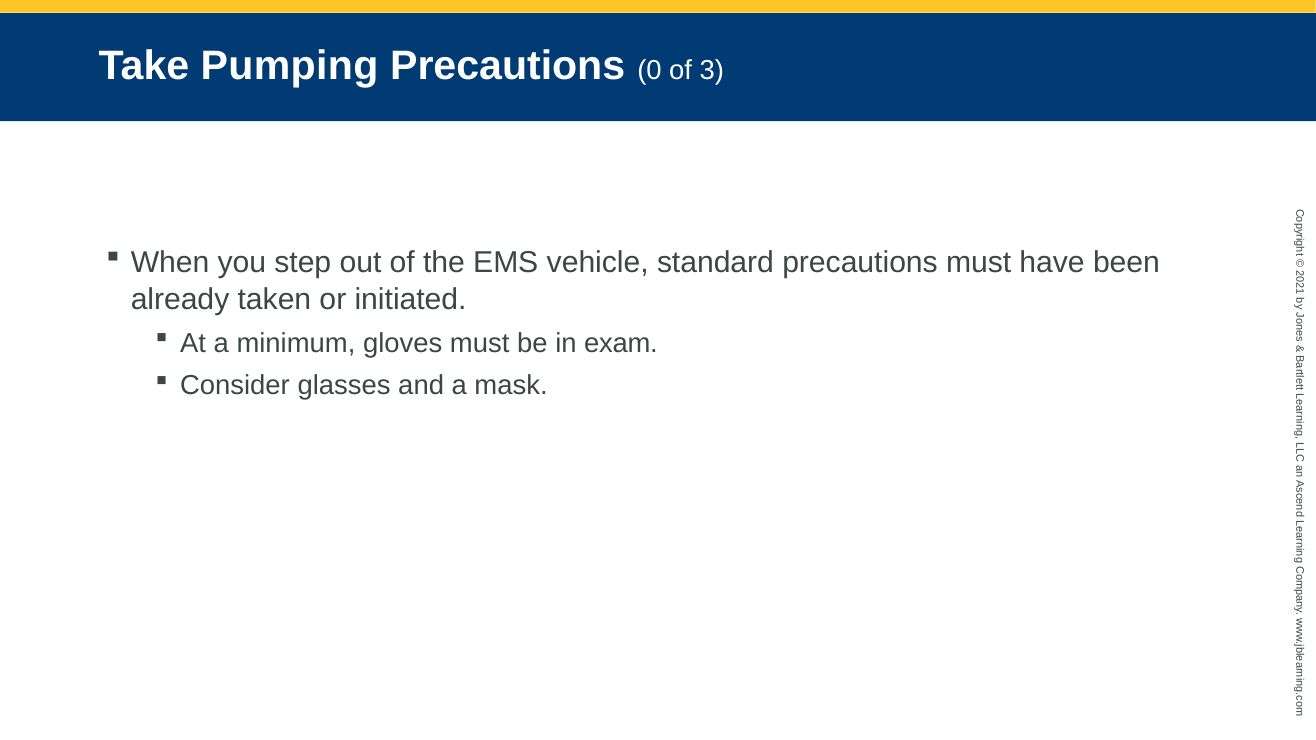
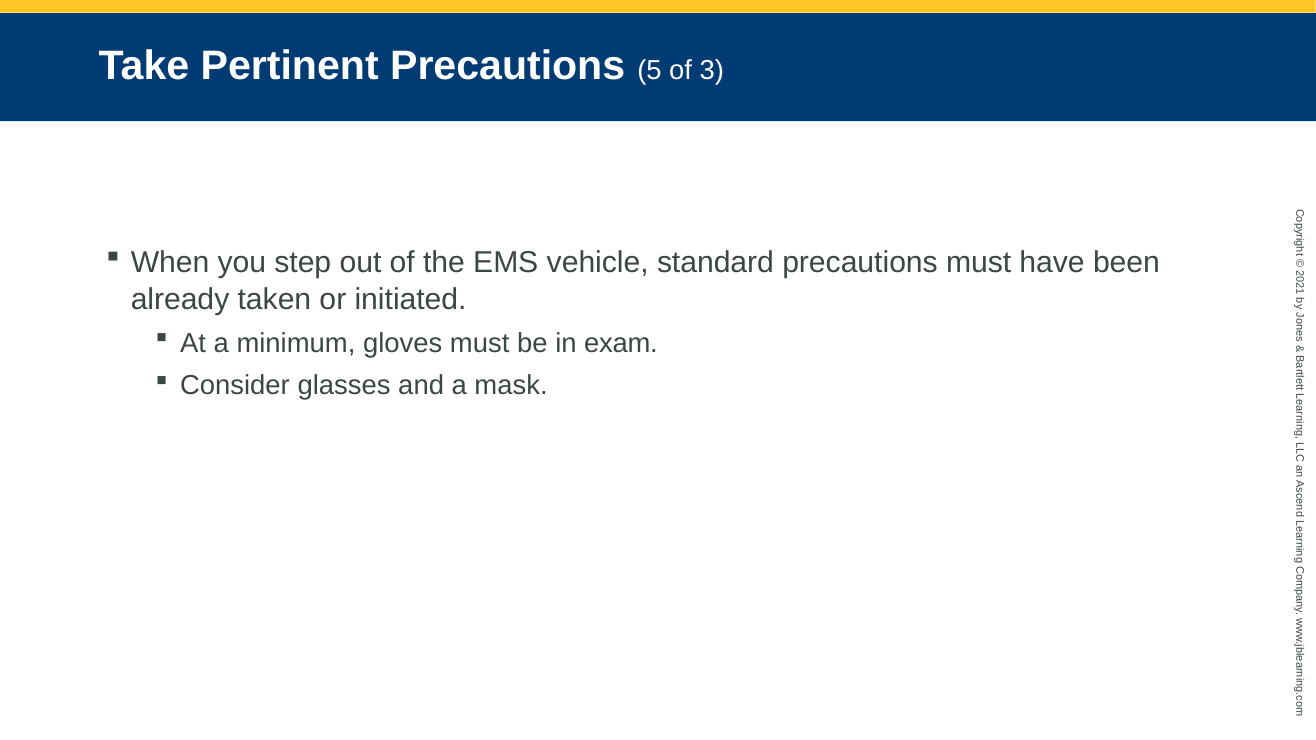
Pumping: Pumping -> Pertinent
Precautions 0: 0 -> 5
